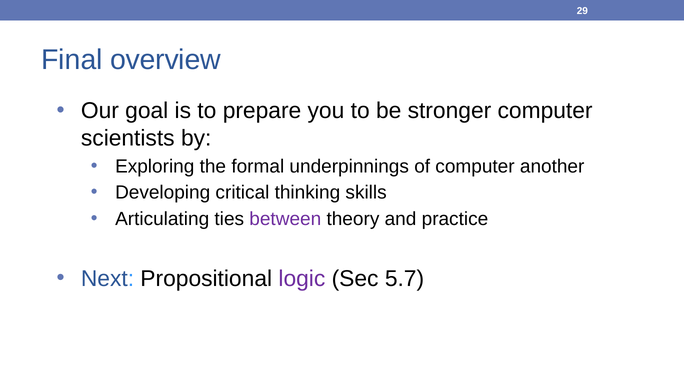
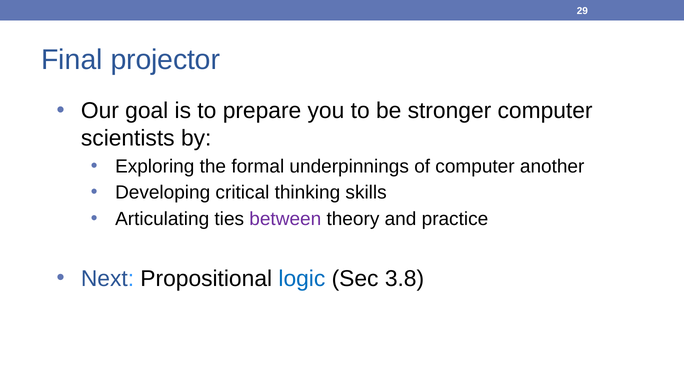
overview: overview -> projector
logic colour: purple -> blue
5.7: 5.7 -> 3.8
